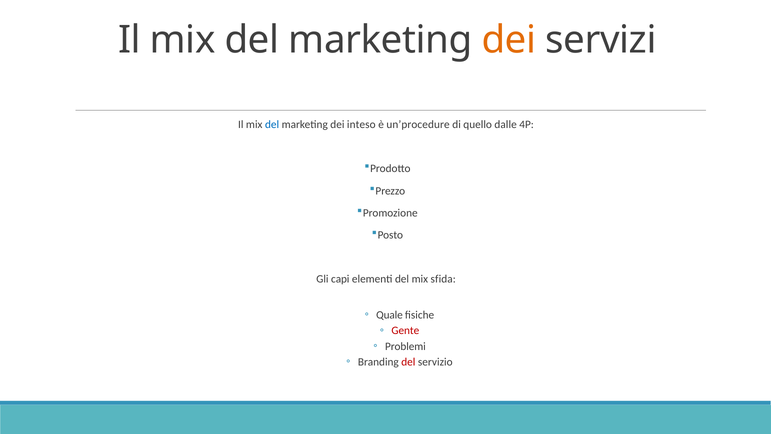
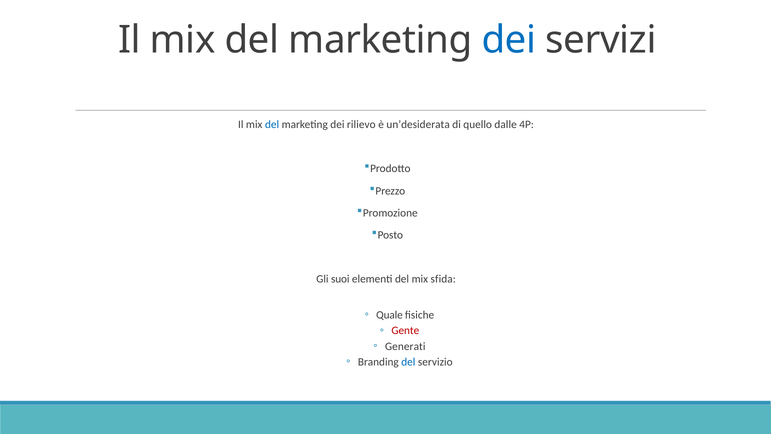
dei at (509, 40) colour: orange -> blue
inteso: inteso -> rilievo
un’procedure: un’procedure -> un’desiderata
capi: capi -> suoi
Problemi: Problemi -> Generati
del at (408, 362) colour: red -> blue
